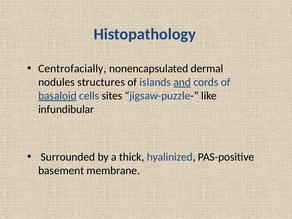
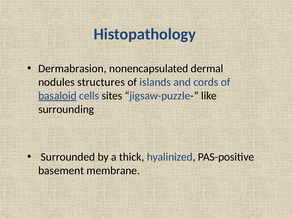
Centrofacially: Centrofacially -> Dermabrasion
and underline: present -> none
infundibular: infundibular -> surrounding
